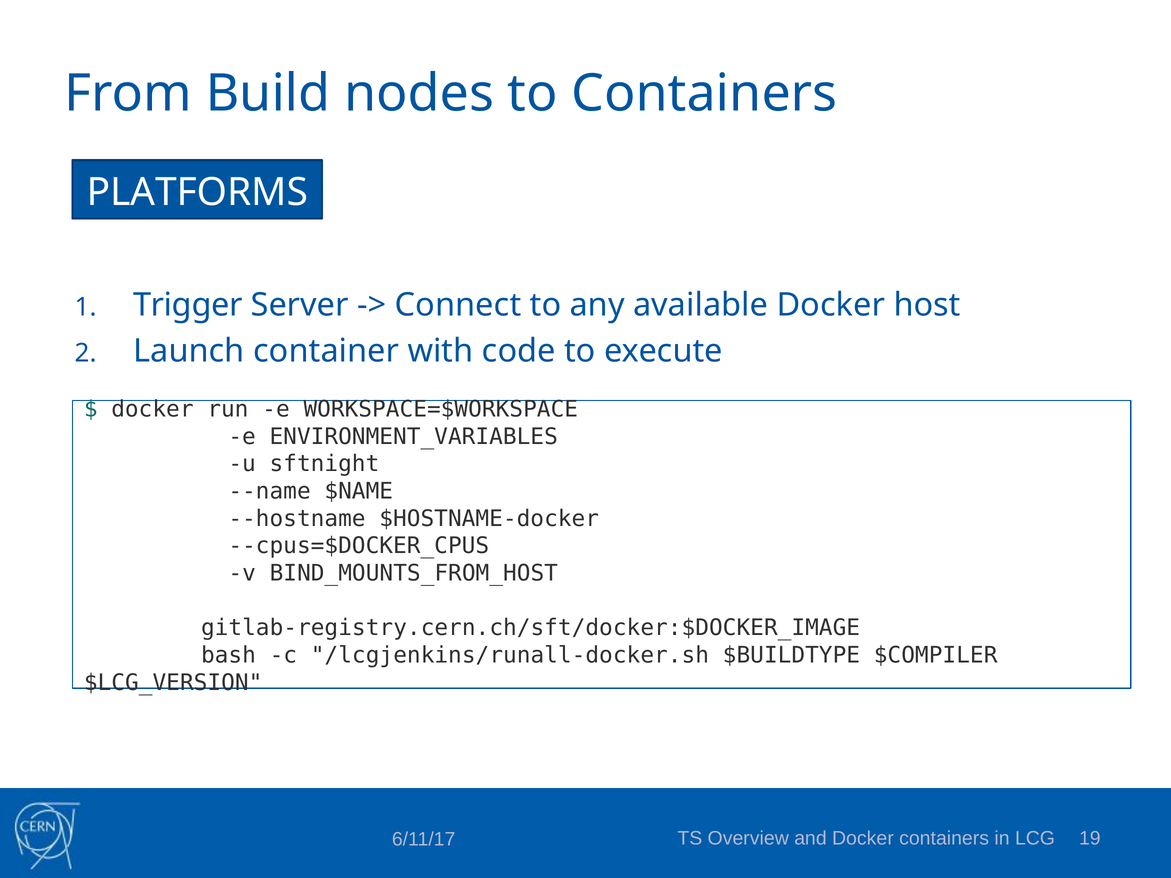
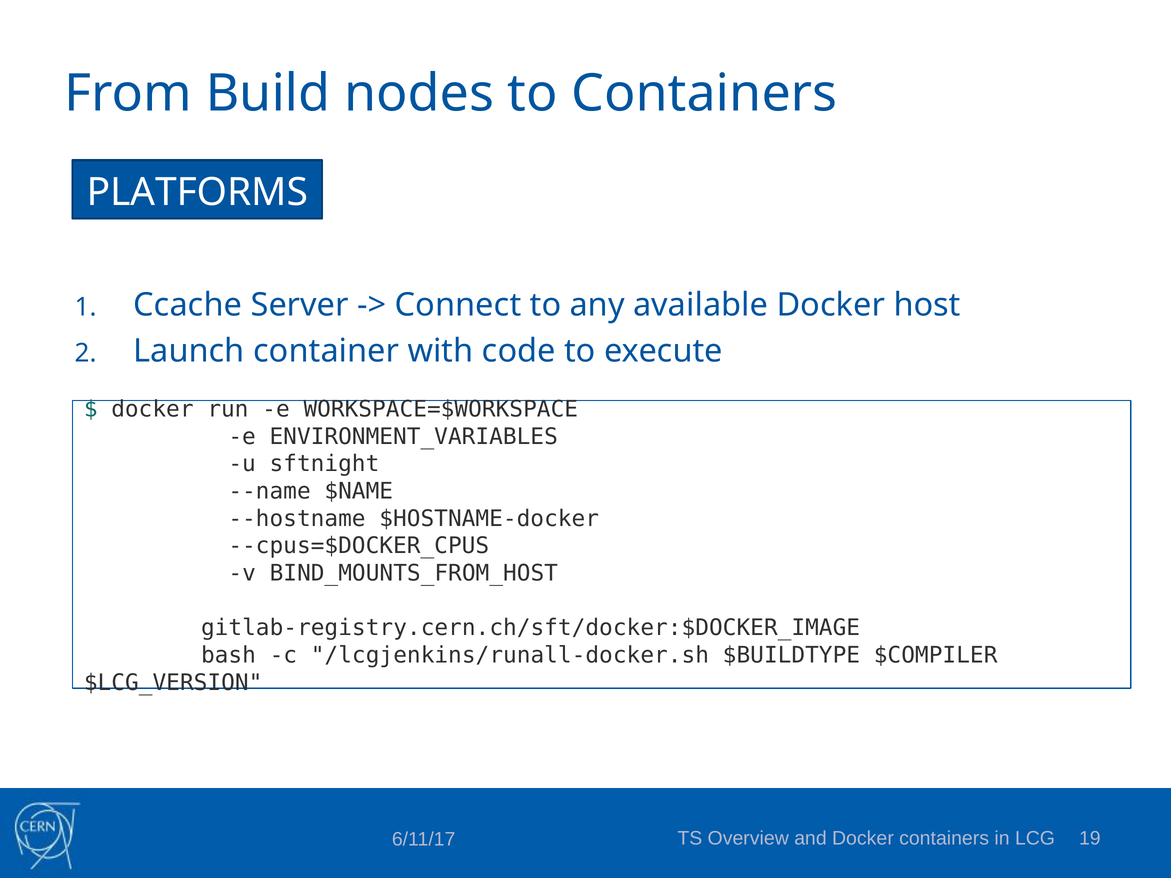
Trigger: Trigger -> Ccache
